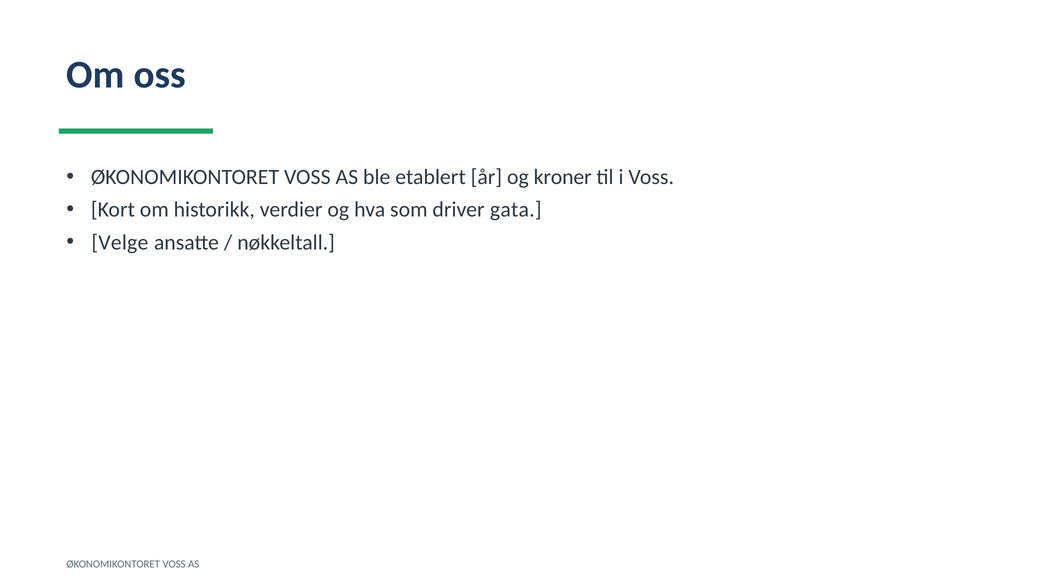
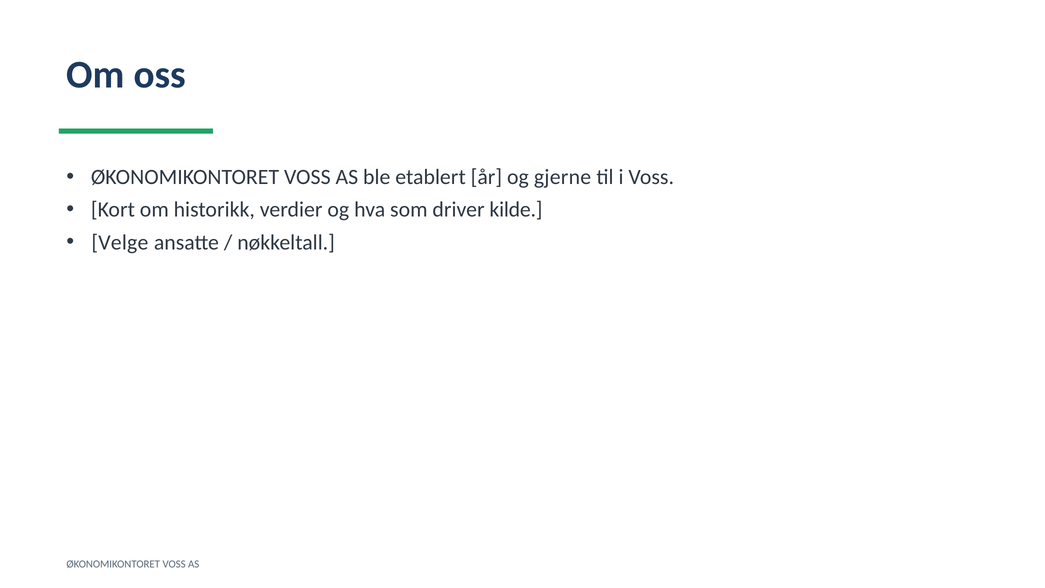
kroner: kroner -> gjerne
gata: gata -> kilde
